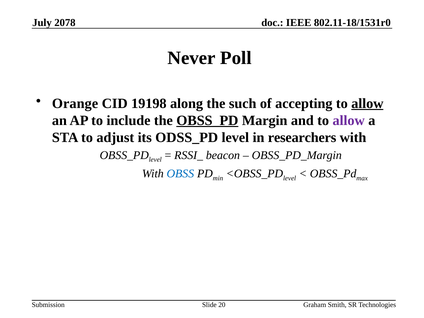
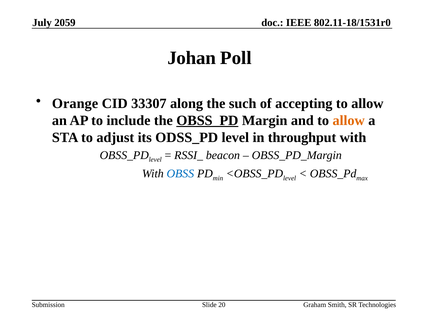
2078: 2078 -> 2059
Never: Never -> Johan
19198: 19198 -> 33307
allow at (367, 103) underline: present -> none
allow at (349, 120) colour: purple -> orange
researchers: researchers -> throughput
